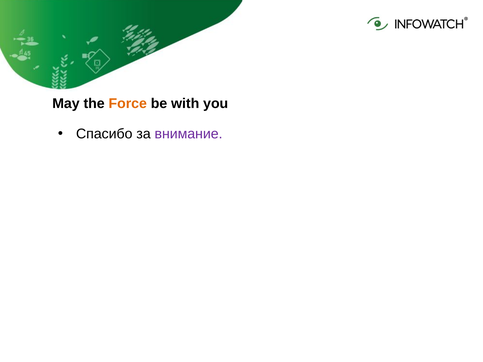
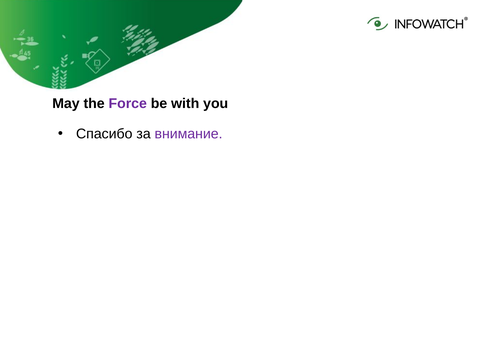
Force colour: orange -> purple
